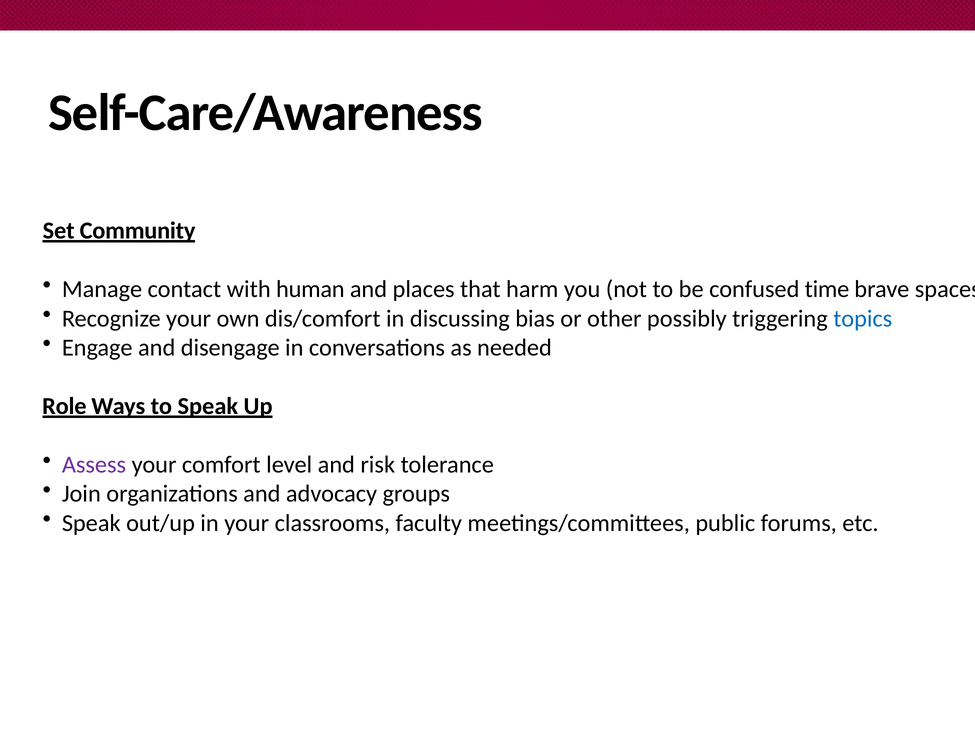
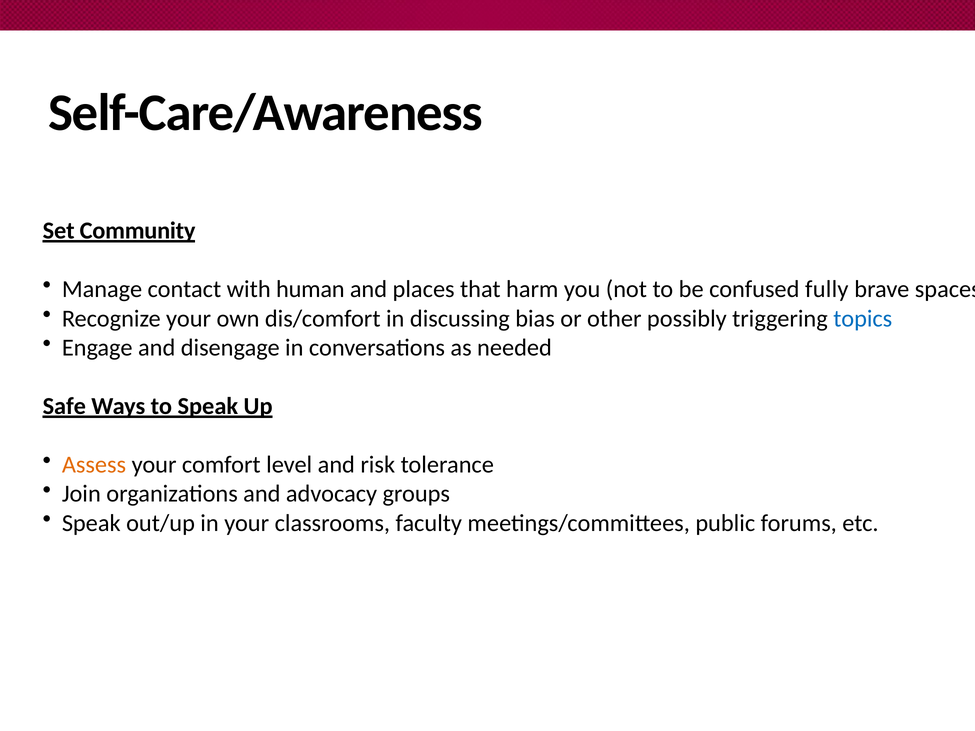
time: time -> fully
Role: Role -> Safe
Assess colour: purple -> orange
